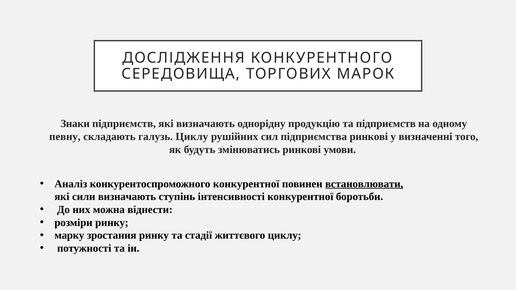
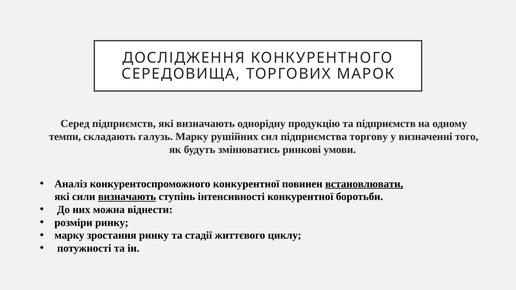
Знаки: Знаки -> Серед
певну: певну -> темпи
галузь Циклу: Циклу -> Марку
підприємства ринкові: ринкові -> торгову
визначають at (127, 197) underline: none -> present
